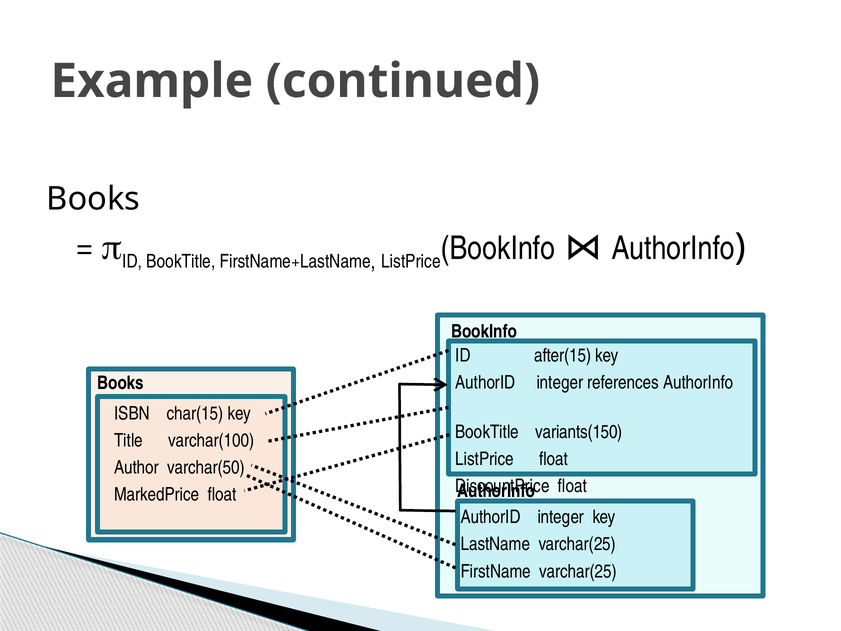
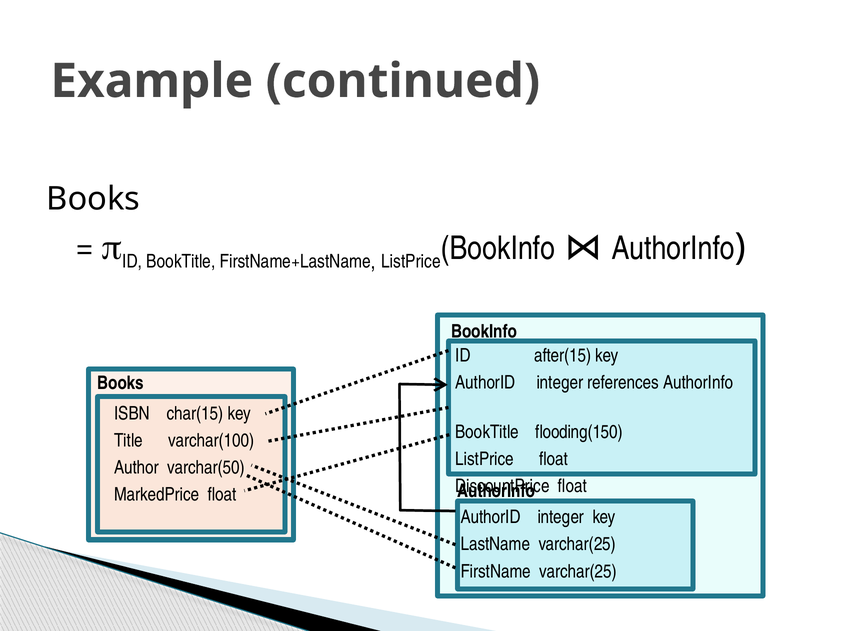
variants(150: variants(150 -> flooding(150
